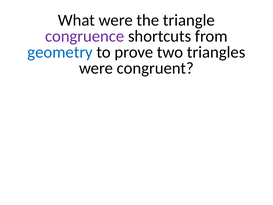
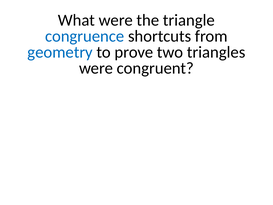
congruence colour: purple -> blue
